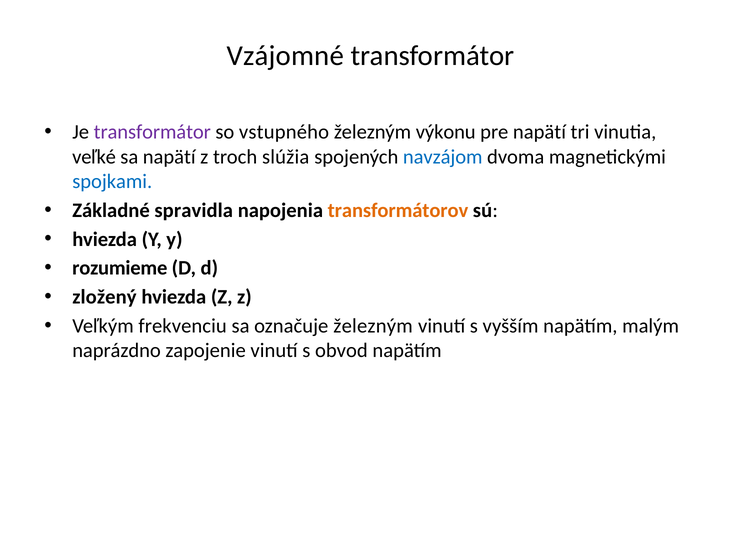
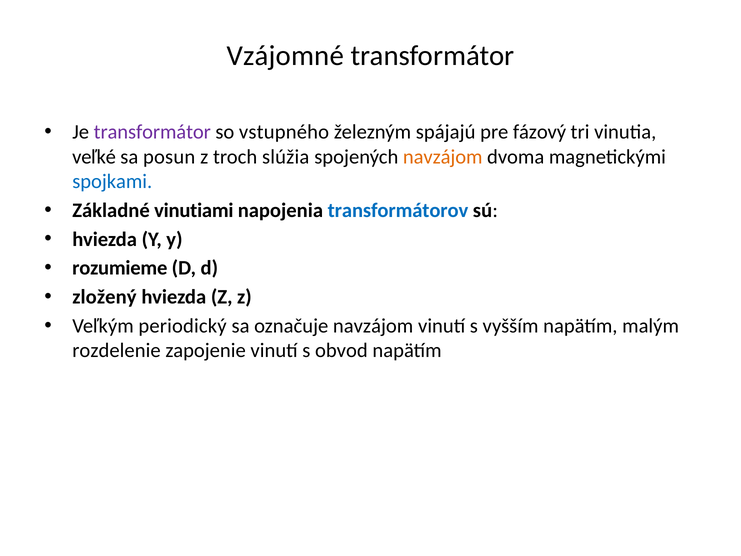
výkonu: výkonu -> spájajú
pre napätí: napätí -> fázový
sa napätí: napätí -> posun
navzájom at (443, 157) colour: blue -> orange
spravidla: spravidla -> vinutiami
transformátorov colour: orange -> blue
frekvenciu: frekvenciu -> periodický
označuje železným: železným -> navzájom
naprázdno: naprázdno -> rozdelenie
